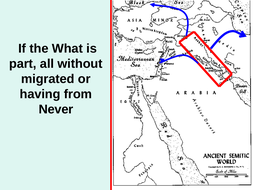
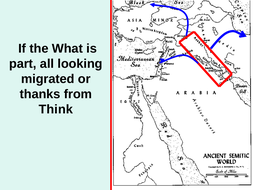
without: without -> looking
having: having -> thanks
Never: Never -> Think
